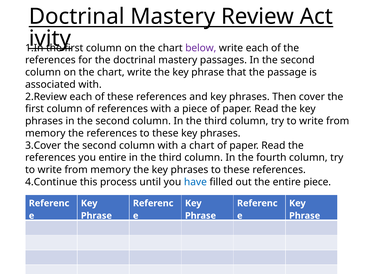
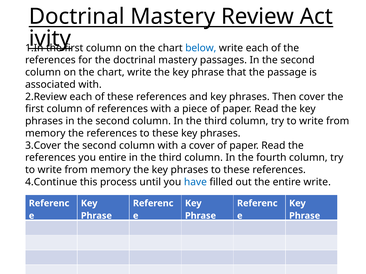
below colour: purple -> blue
a chart: chart -> cover
entire piece: piece -> write
